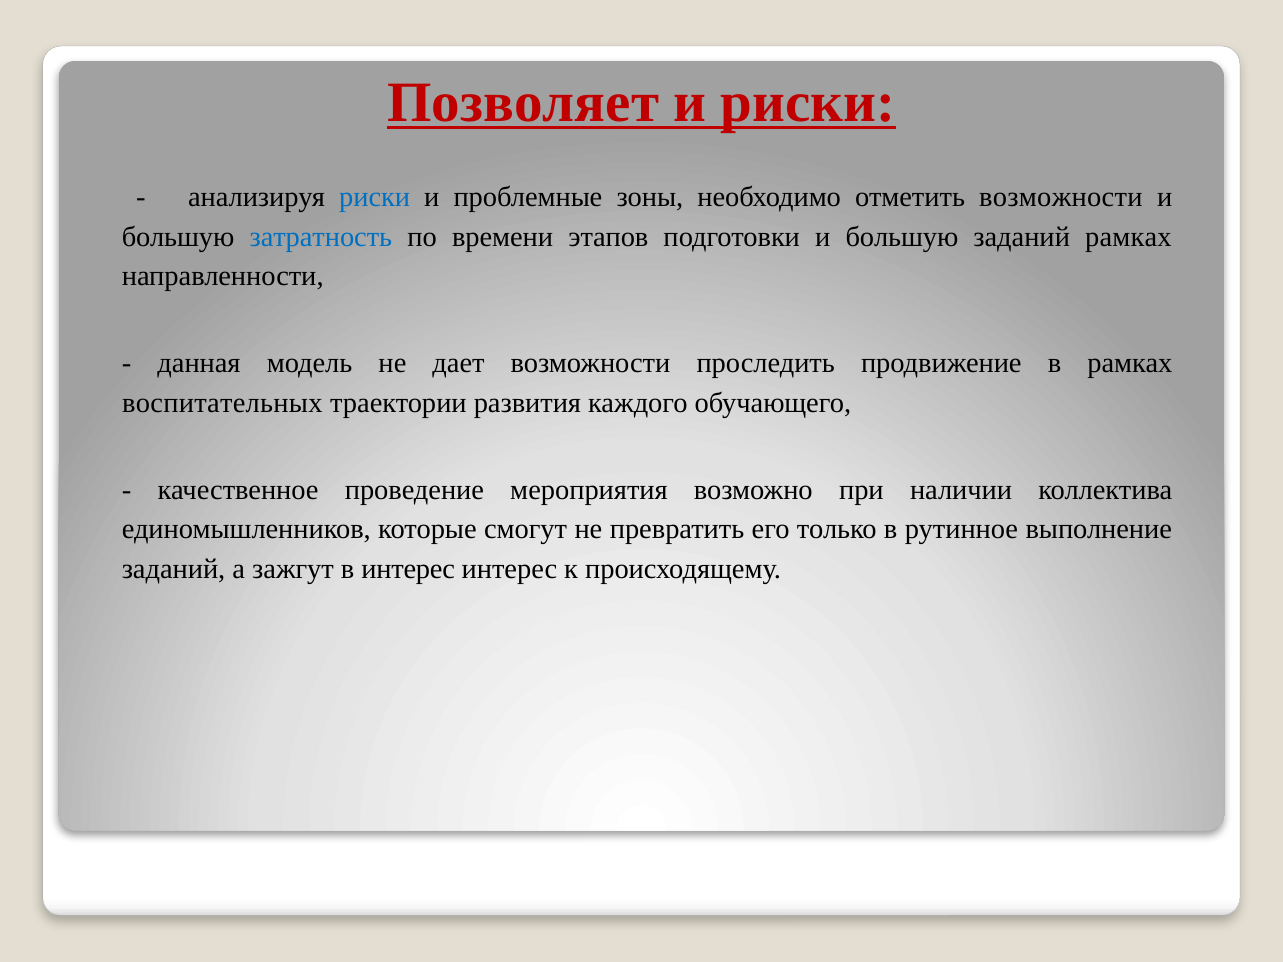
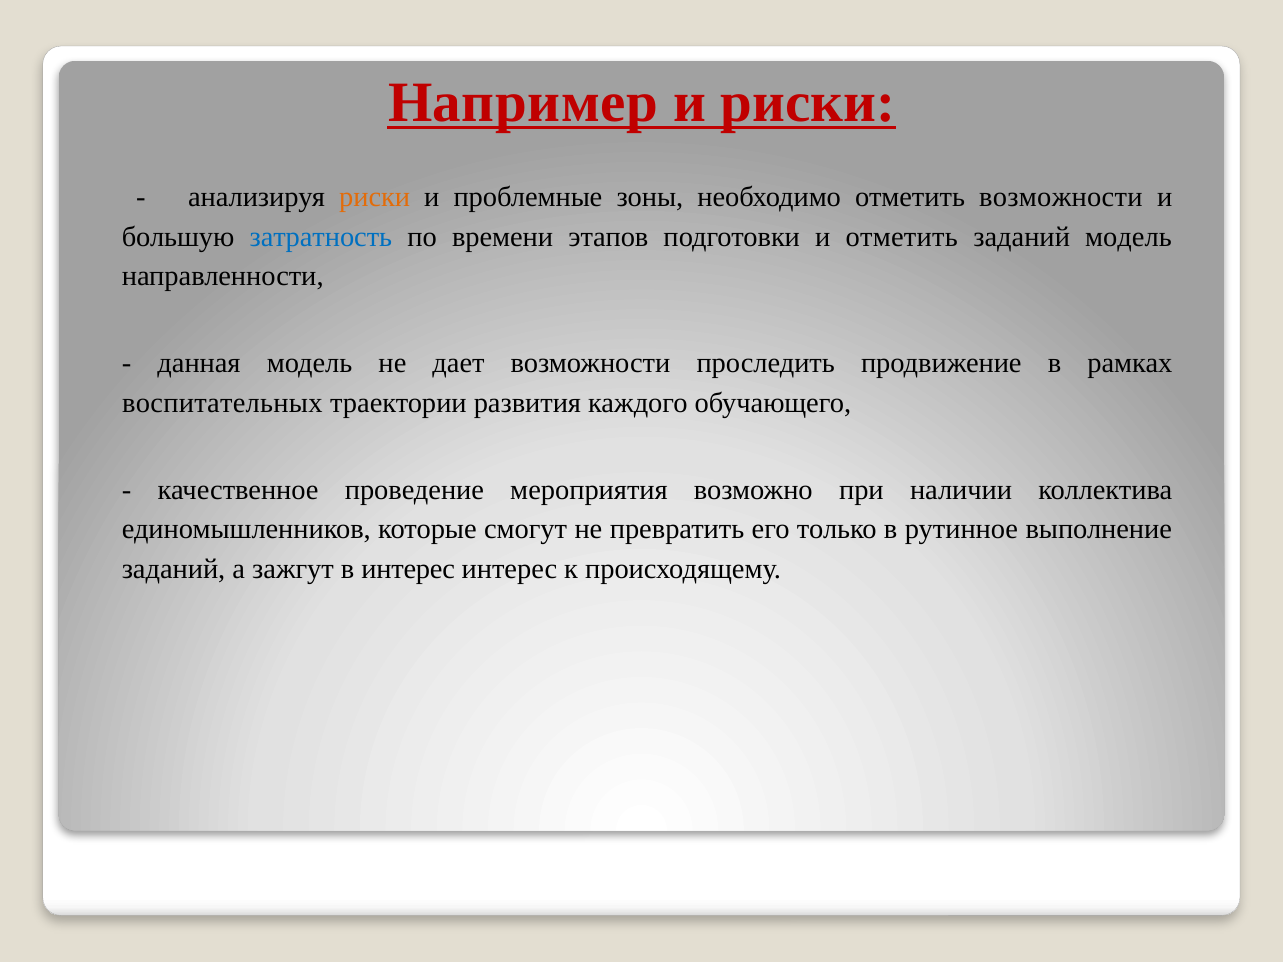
Позволяет: Позволяет -> Например
риски at (375, 197) colour: blue -> orange
подготовки и большую: большую -> отметить
заданий рамках: рамках -> модель
